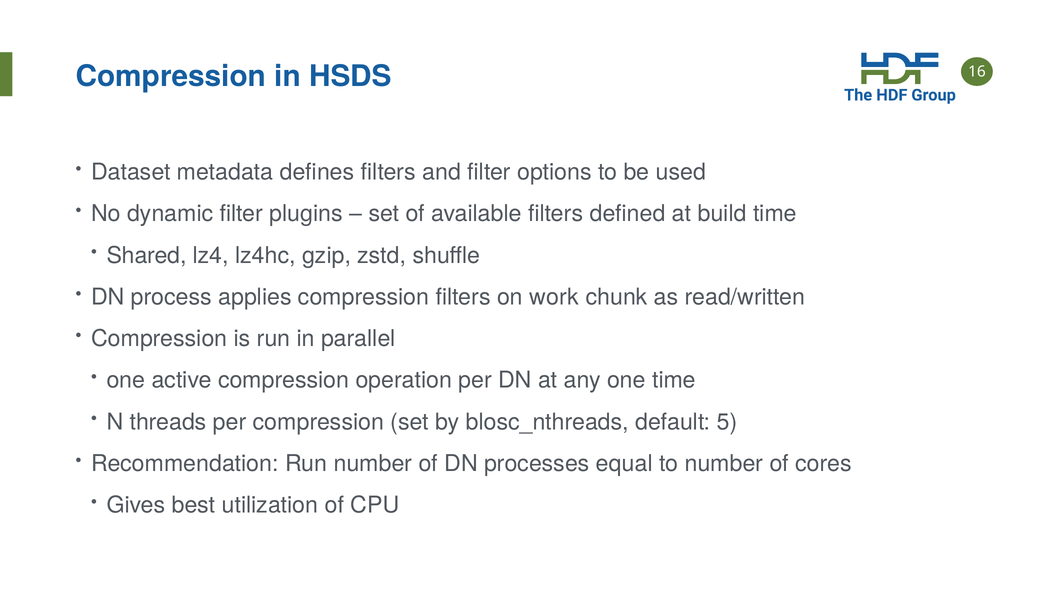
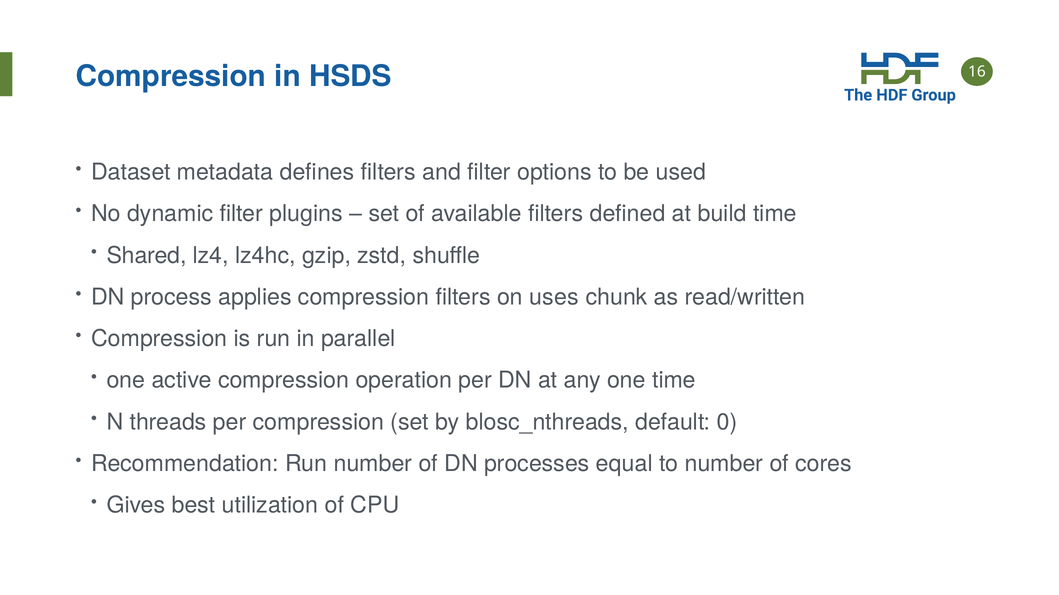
work: work -> uses
5: 5 -> 0
